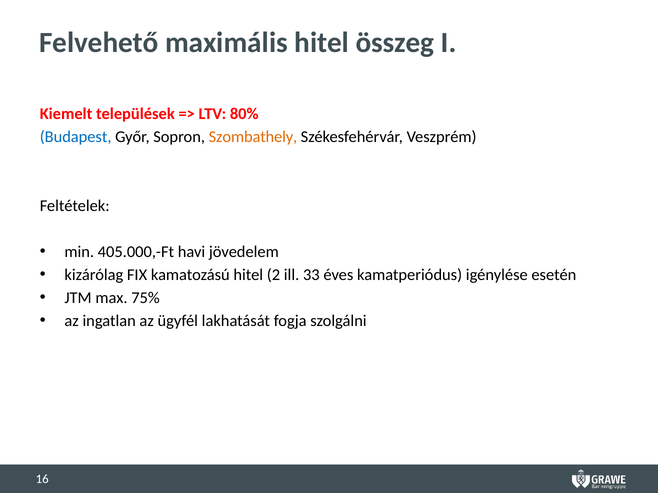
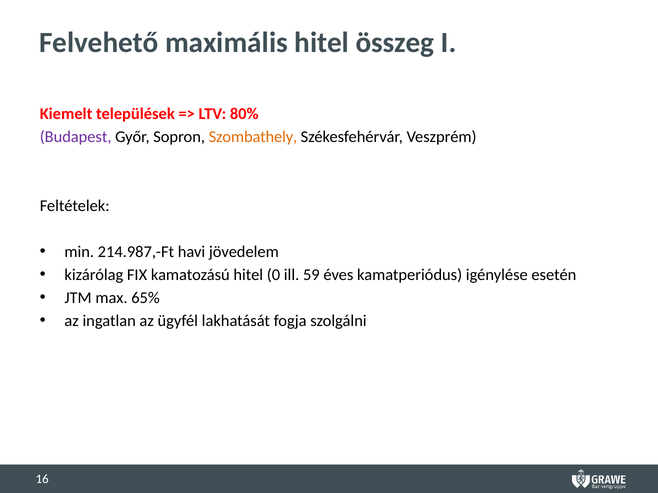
Budapest colour: blue -> purple
405.000,-Ft: 405.000,-Ft -> 214.987,-Ft
2: 2 -> 0
33: 33 -> 59
75%: 75% -> 65%
